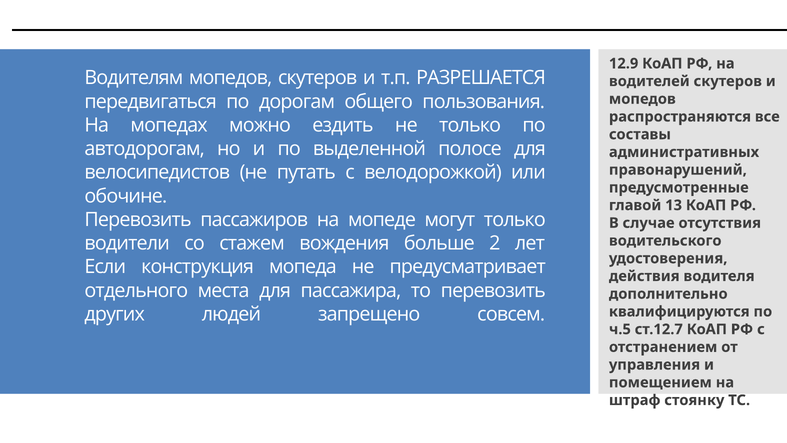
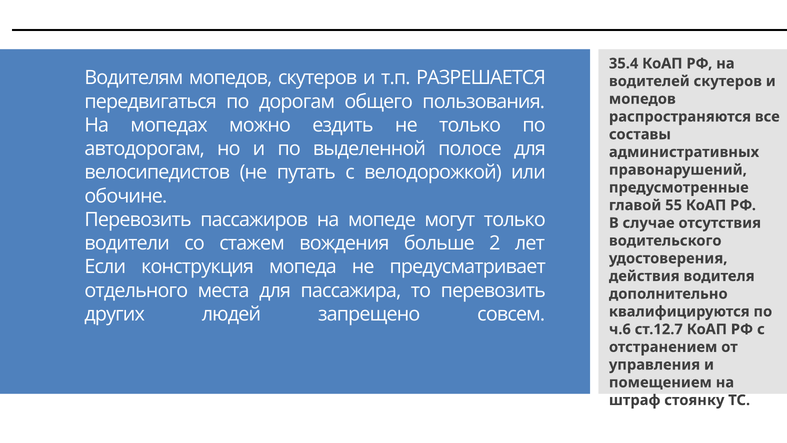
12.9: 12.9 -> 35.4
13: 13 -> 55
ч.5: ч.5 -> ч.6
